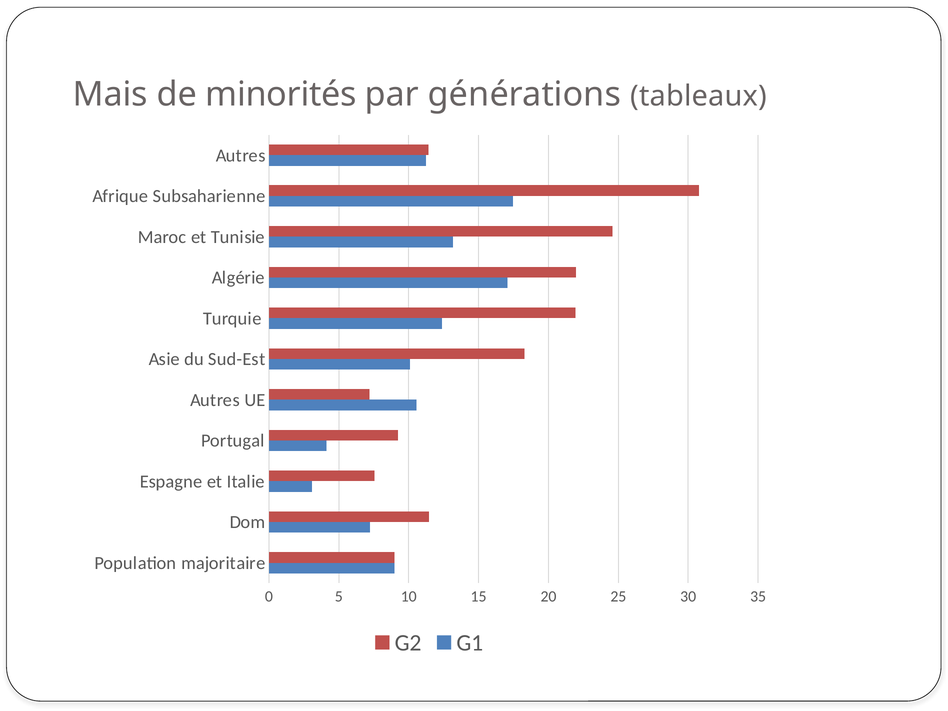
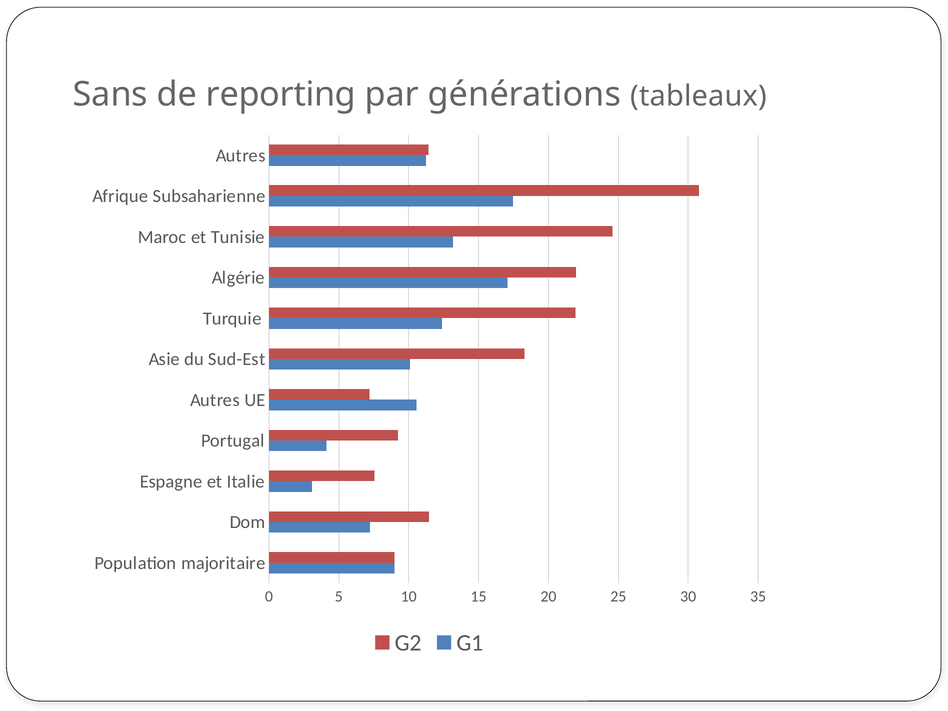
Mais: Mais -> Sans
minorités: minorités -> reporting
